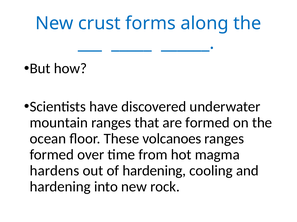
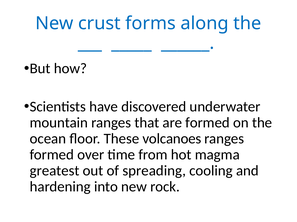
hardens: hardens -> greatest
of hardening: hardening -> spreading
